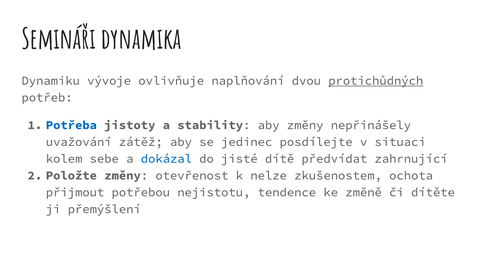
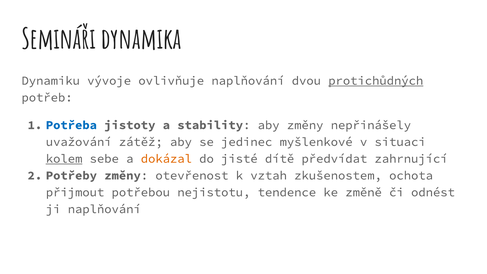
posdílejte: posdílejte -> myšlenkové
kolem underline: none -> present
dokázal colour: blue -> orange
Položte: Položte -> Potřeby
nelze: nelze -> vztah
dítěte: dítěte -> odnést
ji přemýšlení: přemýšlení -> naplňování
